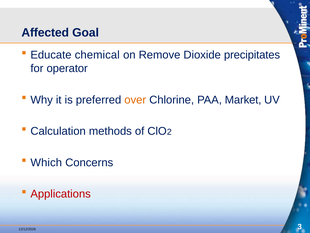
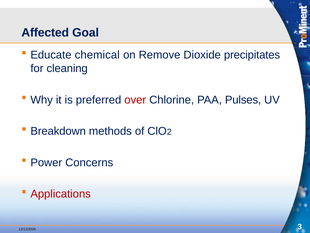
operator: operator -> cleaning
over colour: orange -> red
Market: Market -> Pulses
Calculation: Calculation -> Breakdown
Which: Which -> Power
